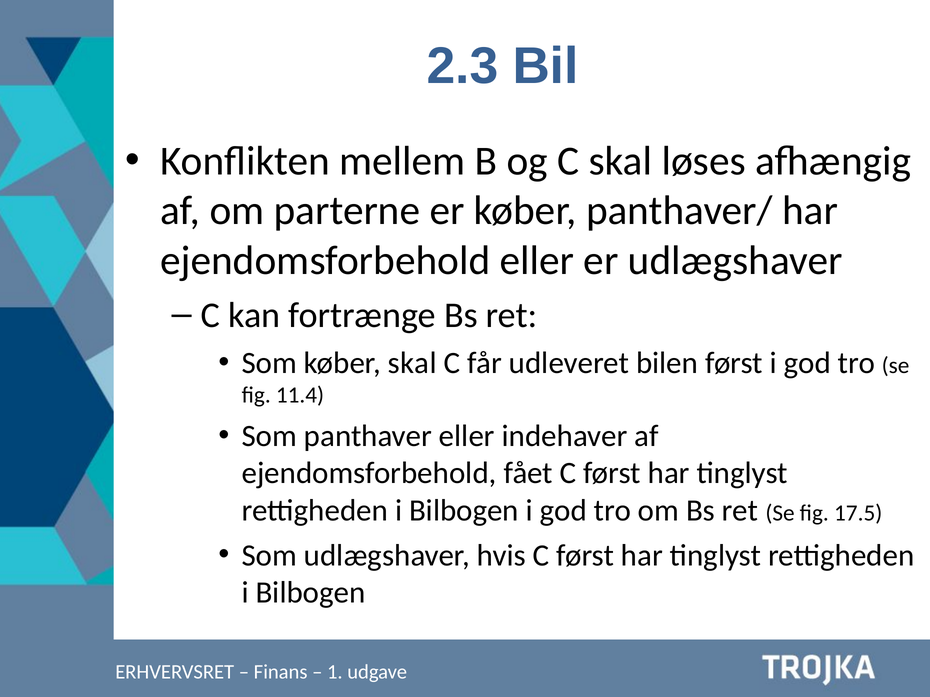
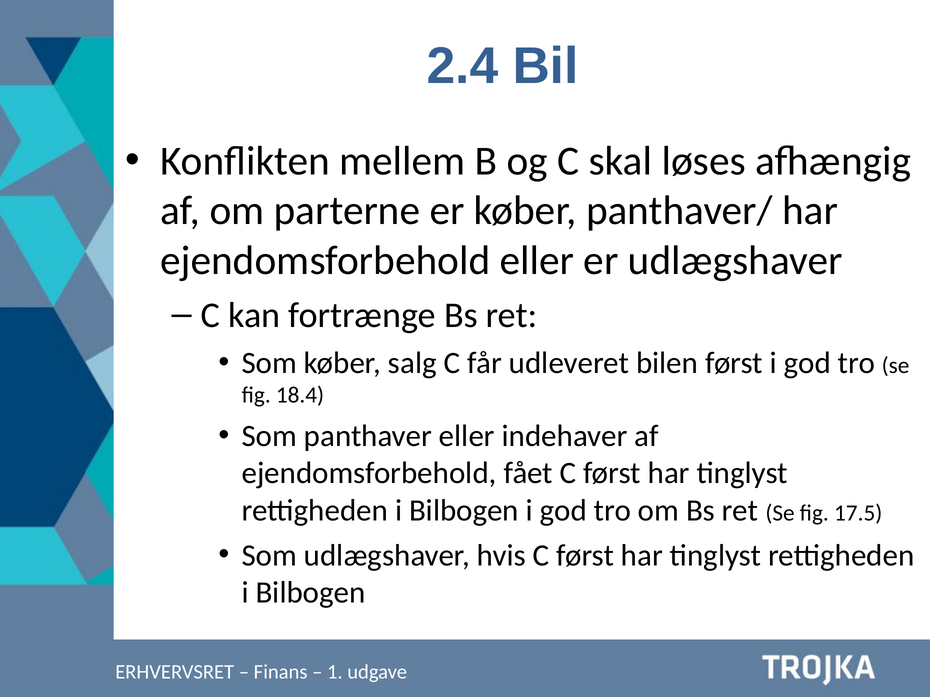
2.3: 2.3 -> 2.4
køber skal: skal -> salg
11.4: 11.4 -> 18.4
